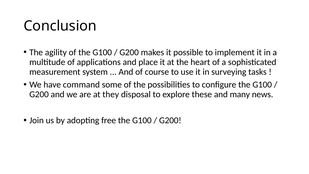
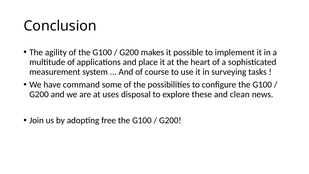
they: they -> uses
many: many -> clean
